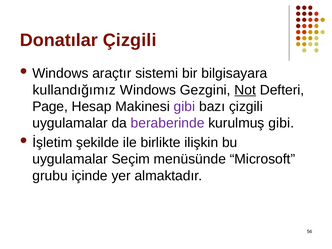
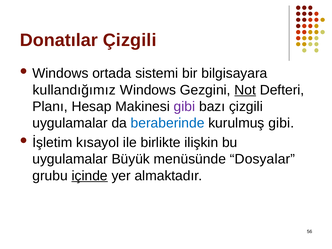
araçtır: araçtır -> ortada
Page: Page -> Planı
beraberinde colour: purple -> blue
şekilde: şekilde -> kısayol
Seçim: Seçim -> Büyük
Microsoft: Microsoft -> Dosyalar
içinde underline: none -> present
